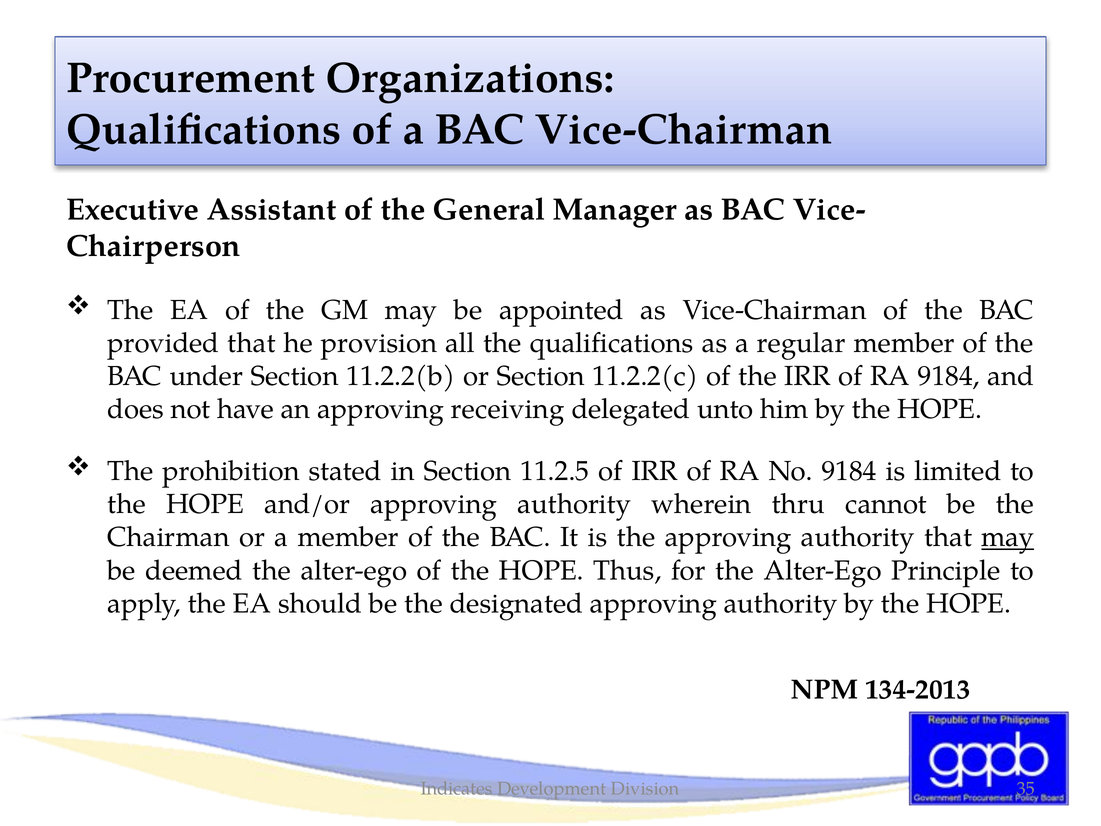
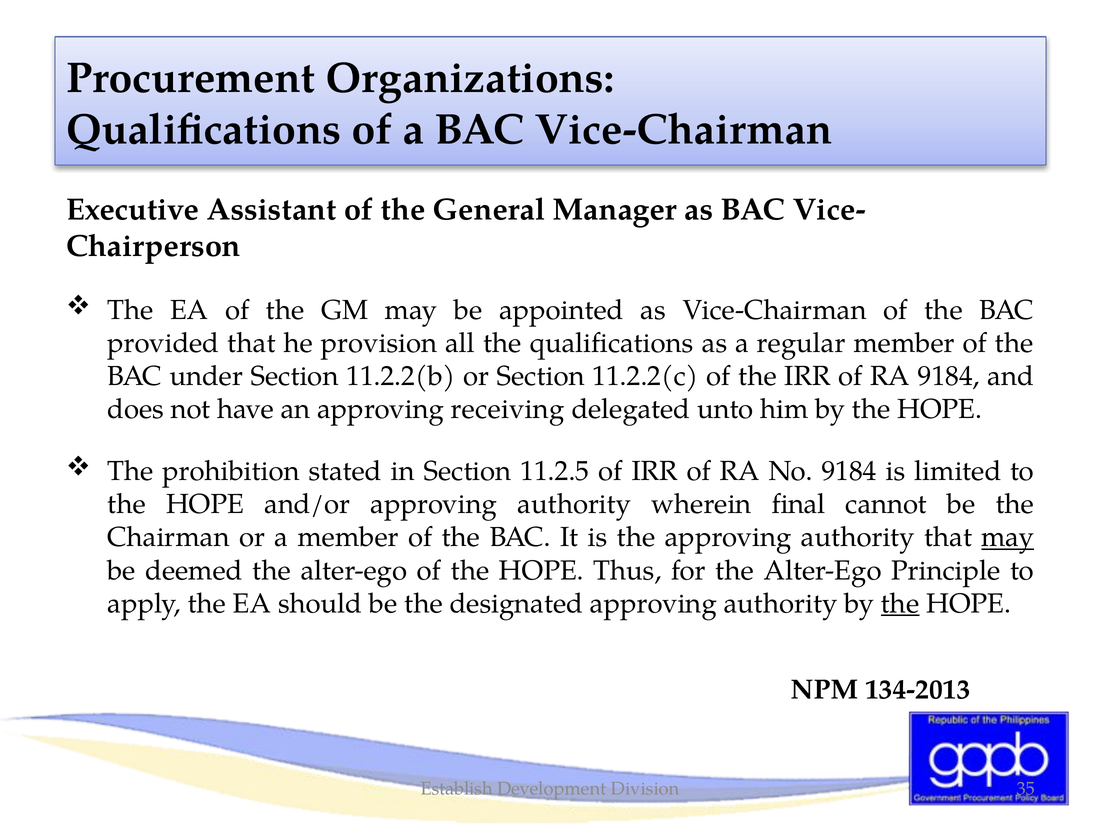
thru: thru -> final
the at (900, 603) underline: none -> present
Indicates: Indicates -> Establish
